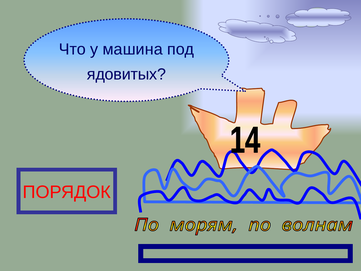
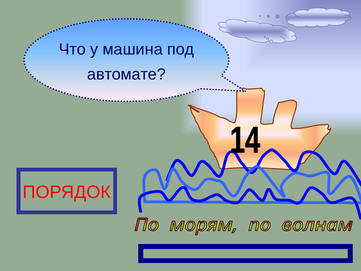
ядовитых: ядовитых -> автомате
